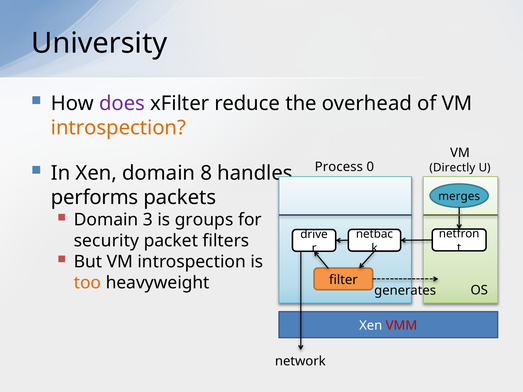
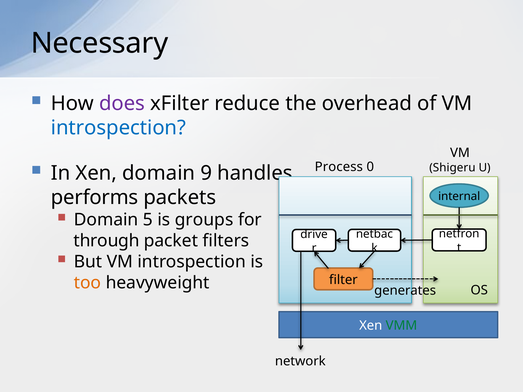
University: University -> Necessary
introspection at (118, 128) colour: orange -> blue
Directly: Directly -> Shigeru
8: 8 -> 9
merges: merges -> internal
3: 3 -> 5
security: security -> through
VMM colour: red -> green
